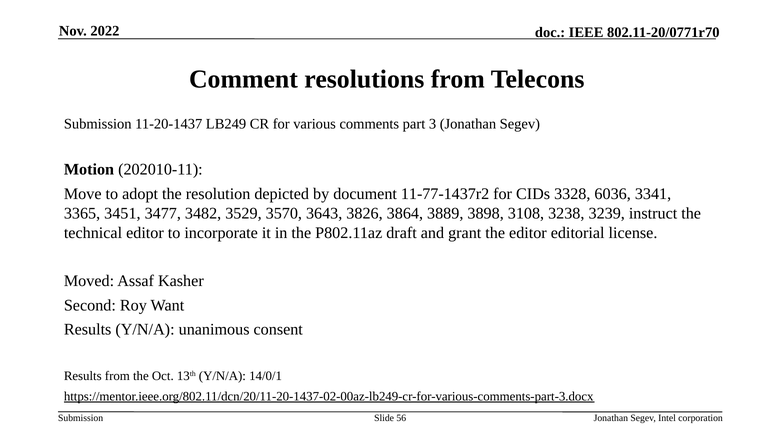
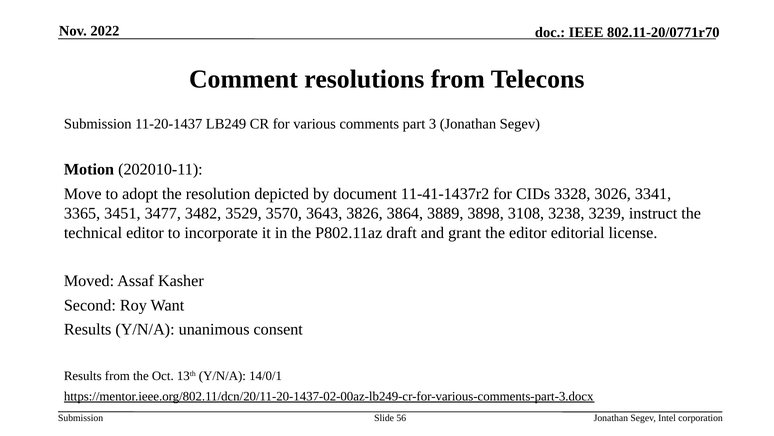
11-77-1437r2: 11-77-1437r2 -> 11-41-1437r2
6036: 6036 -> 3026
